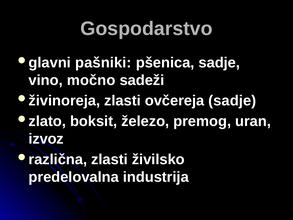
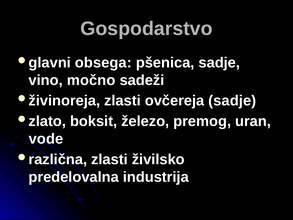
pašniki: pašniki -> obsega
izvoz: izvoz -> vode
